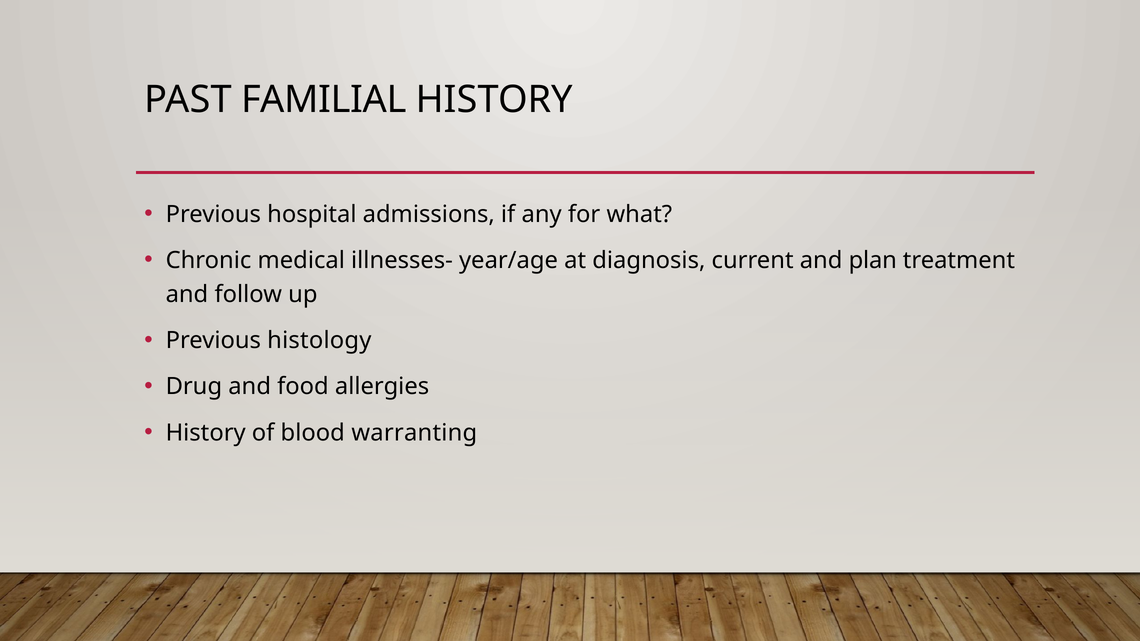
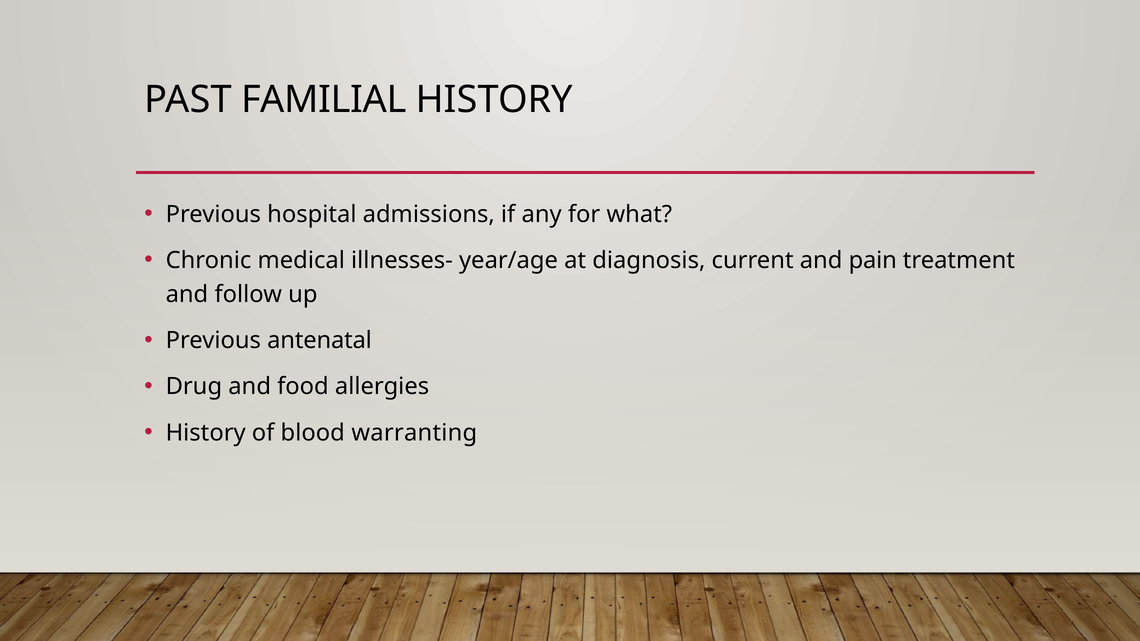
plan: plan -> pain
histology: histology -> antenatal
